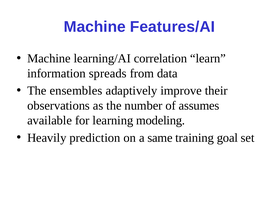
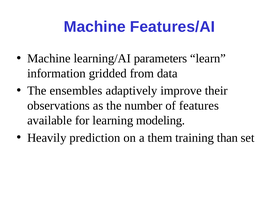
correlation: correlation -> parameters
spreads: spreads -> gridded
assumes: assumes -> features
same: same -> them
goal: goal -> than
